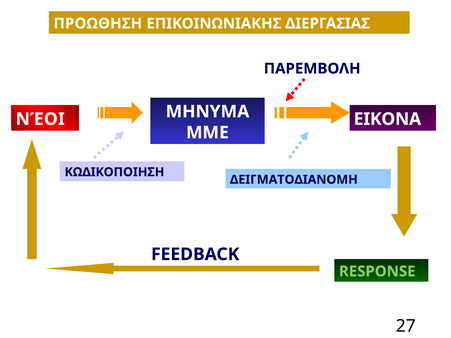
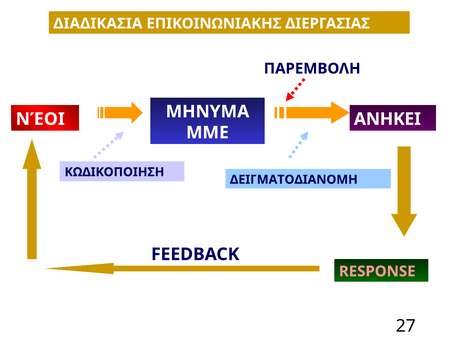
ΠΡΟΩΘΗΣΗ: ΠΡΟΩΘΗΣΗ -> ΔΙΑΔΙΚΑΣΙΑ
ΕΙΚΟΝΑ: ΕΙΚΟΝΑ -> ΑΝΗΚΕΙ
RESPONSE colour: light green -> pink
